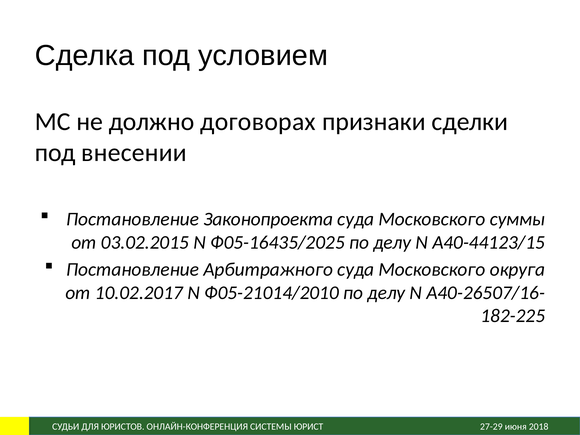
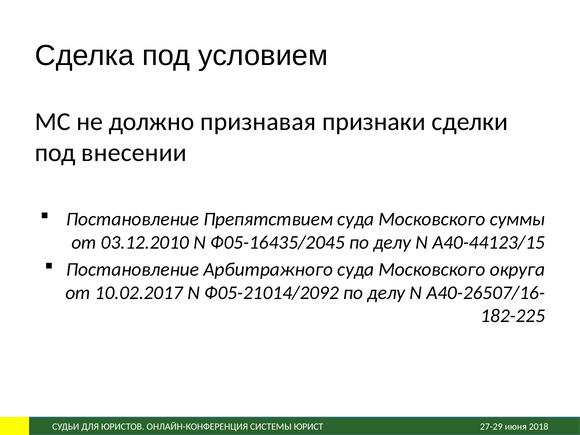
договорах: договорах -> признавая
Законопроекта: Законопроекта -> Препятствием
03.02.2015: 03.02.2015 -> 03.12.2010
Ф05-16435/2025: Ф05-16435/2025 -> Ф05-16435/2045
Ф05-21014/2010: Ф05-21014/2010 -> Ф05-21014/2092
